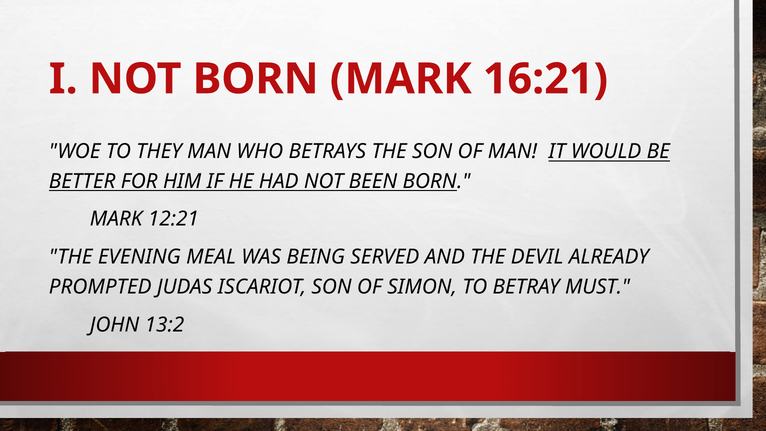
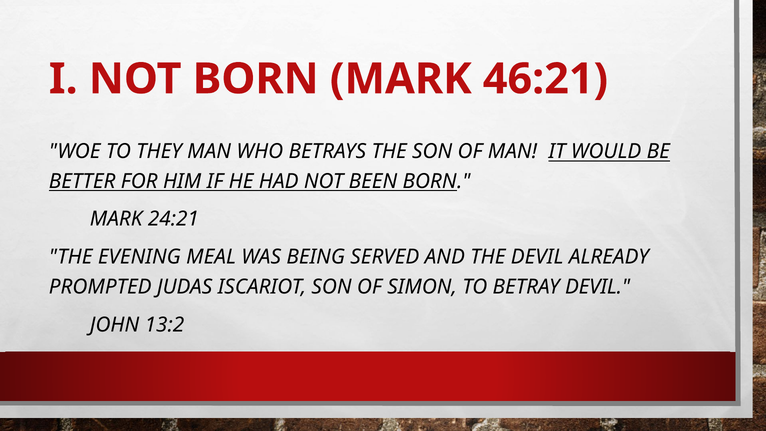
16:21: 16:21 -> 46:21
12:21: 12:21 -> 24:21
BETRAY MUST: MUST -> DEVIL
